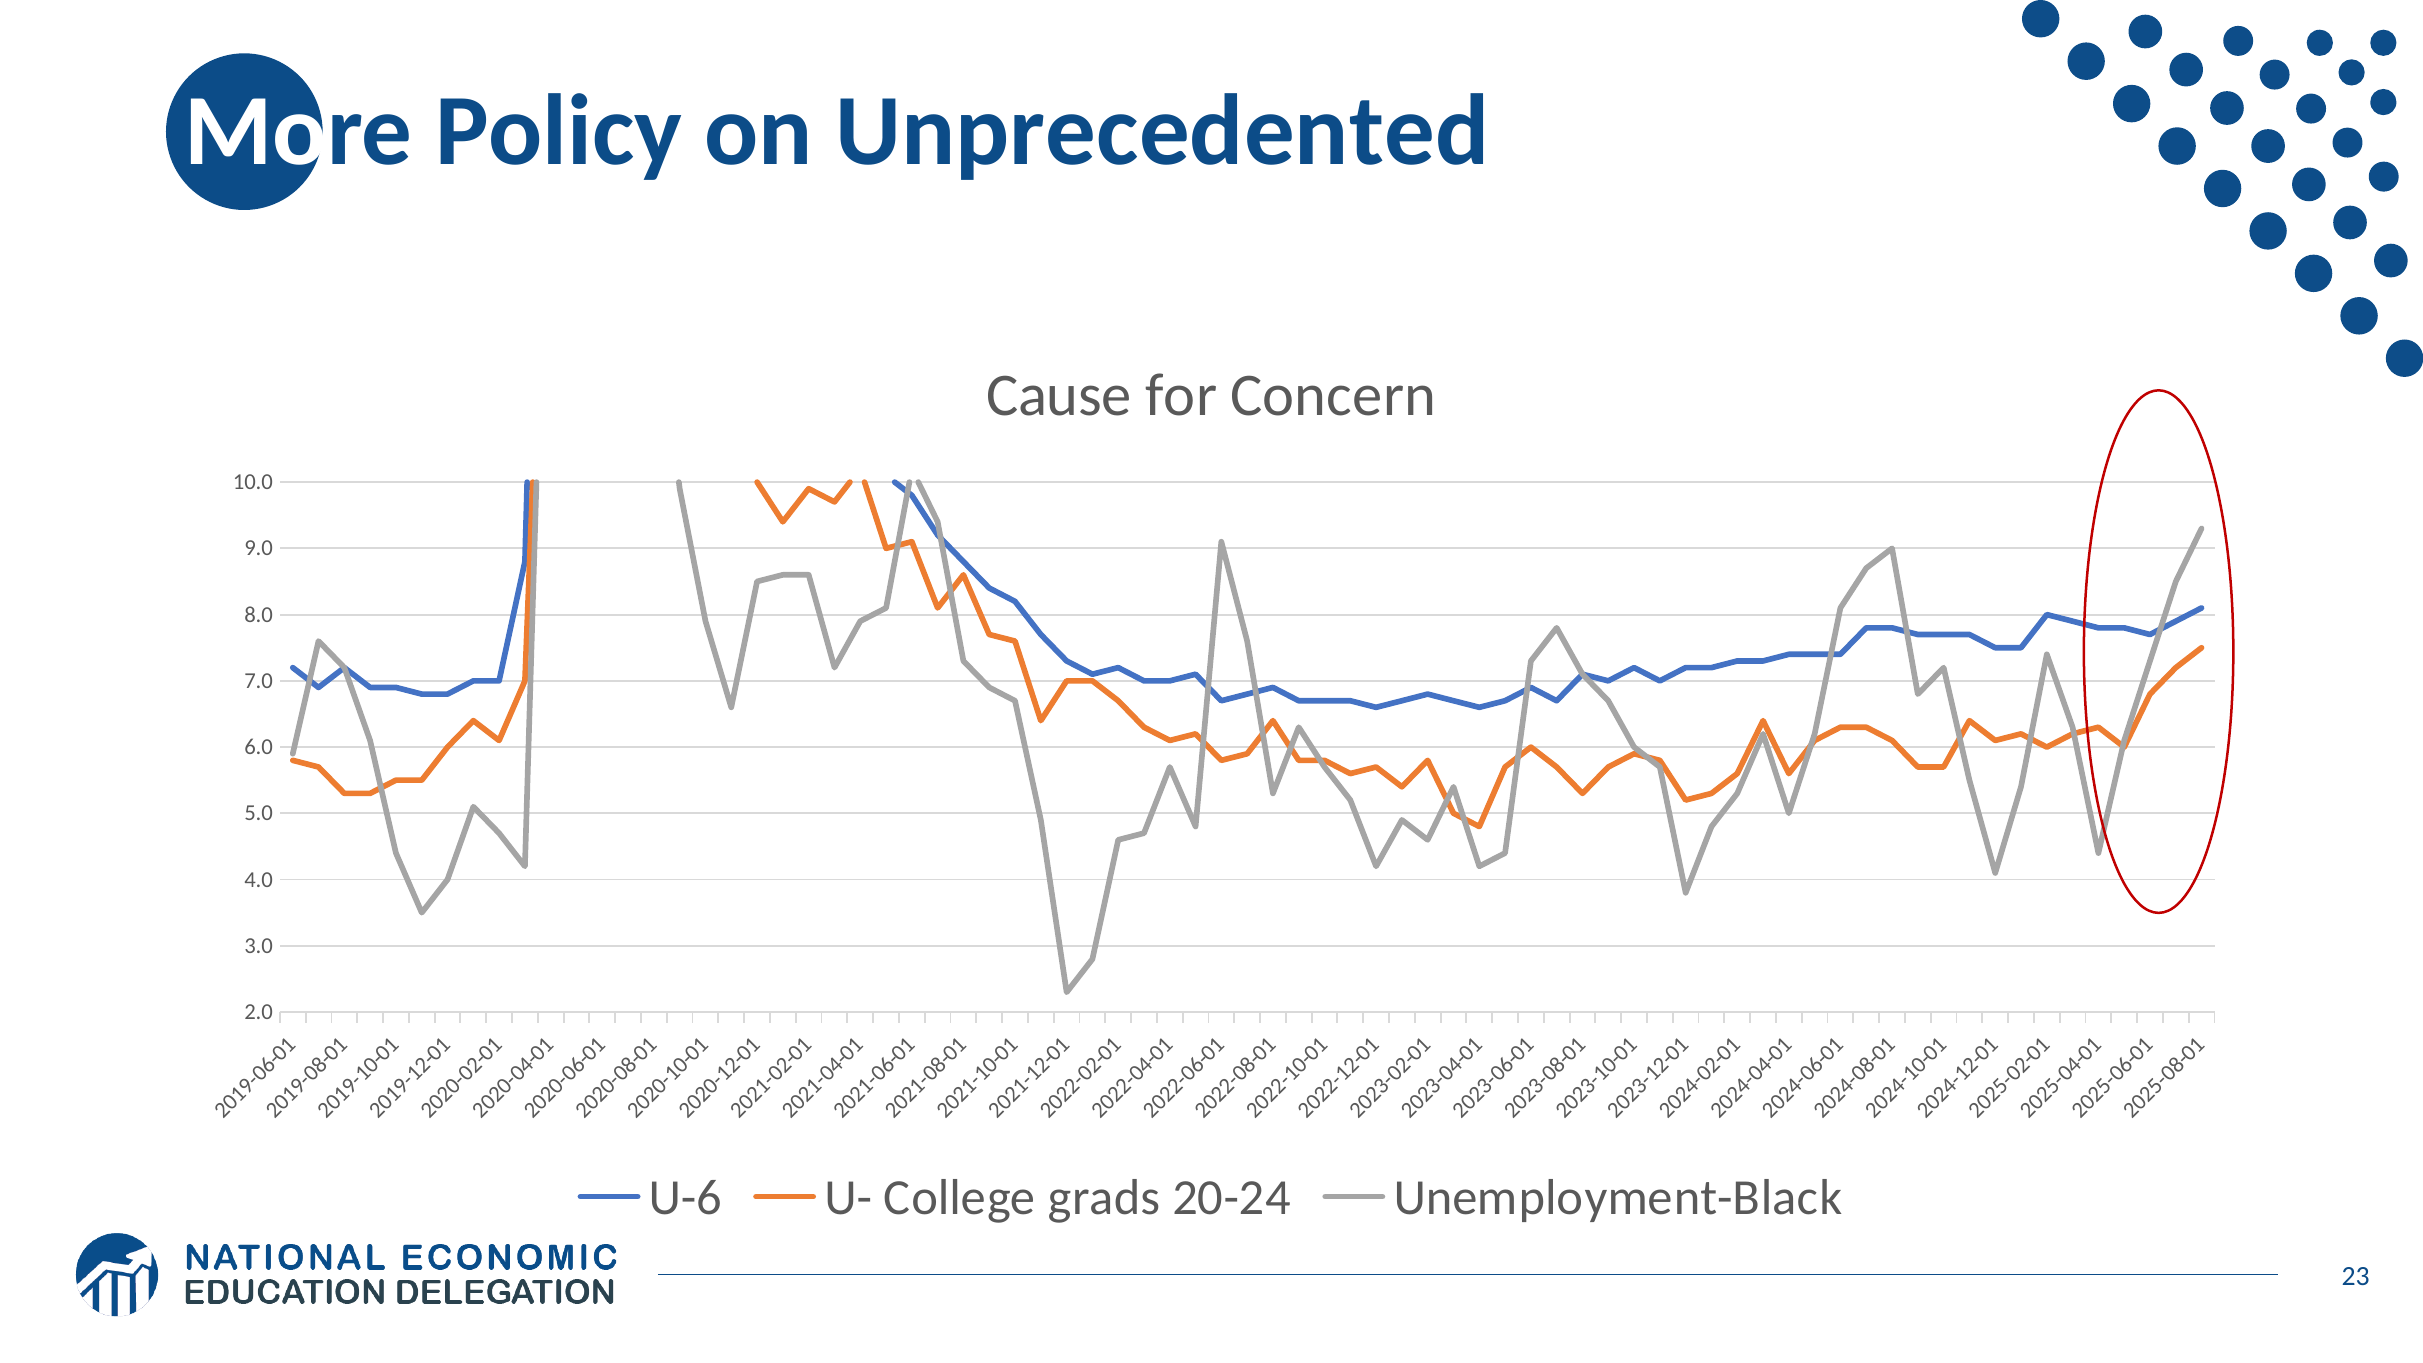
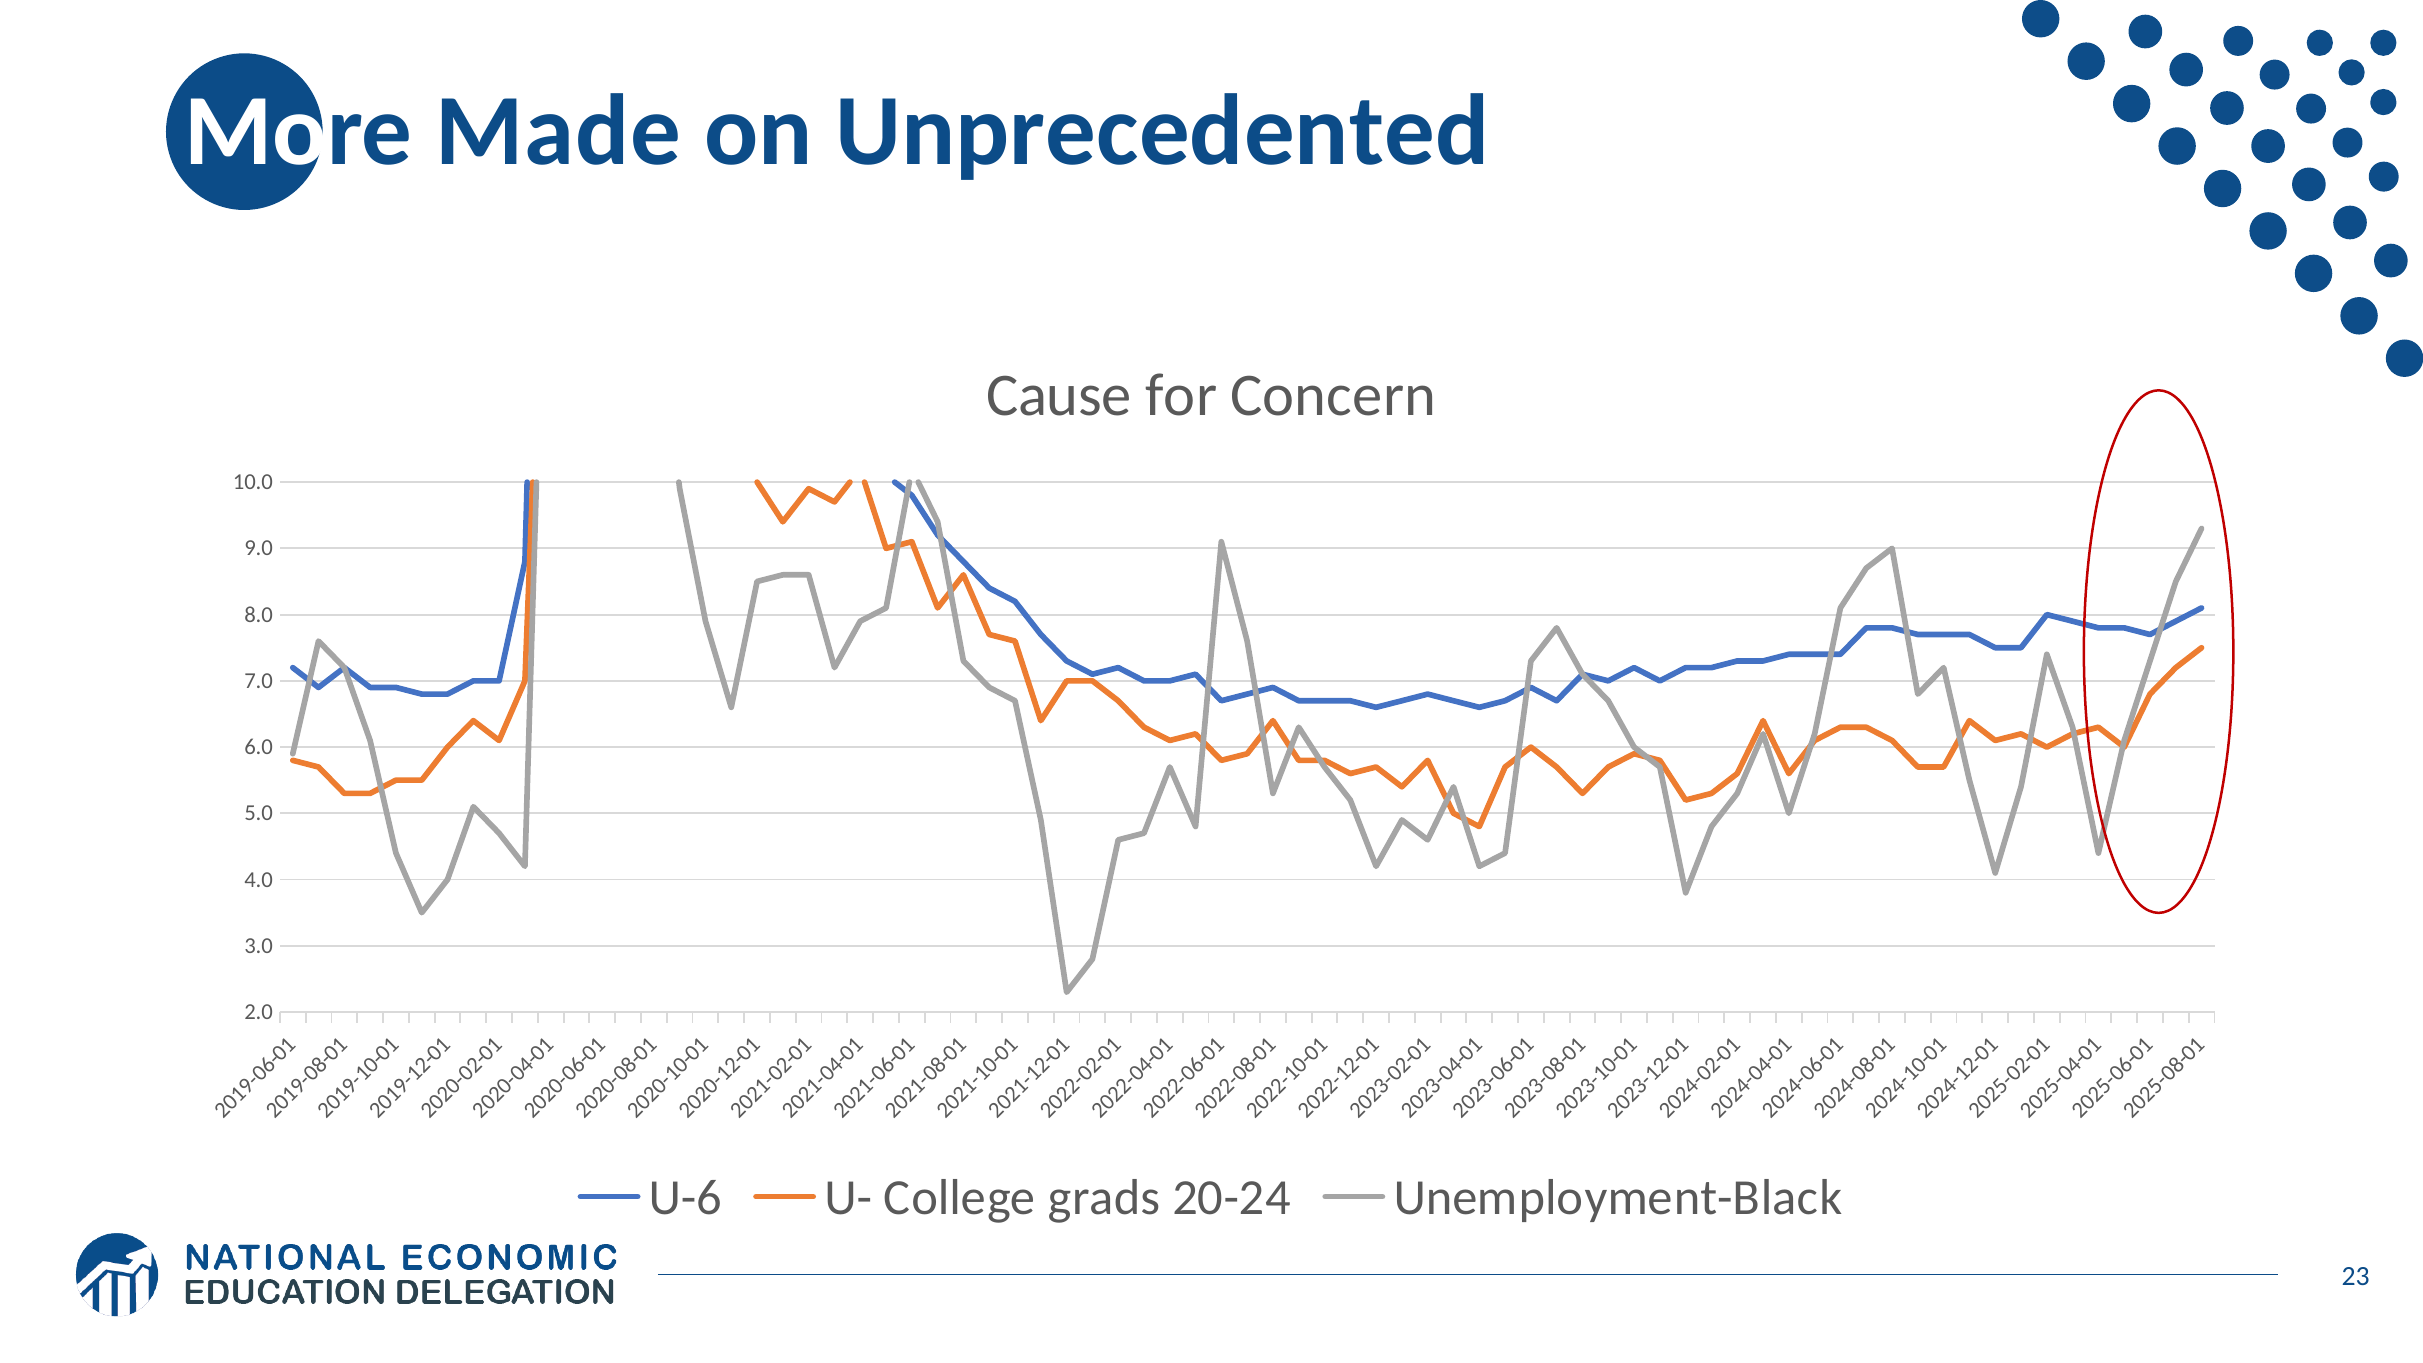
Policy: Policy -> Made
